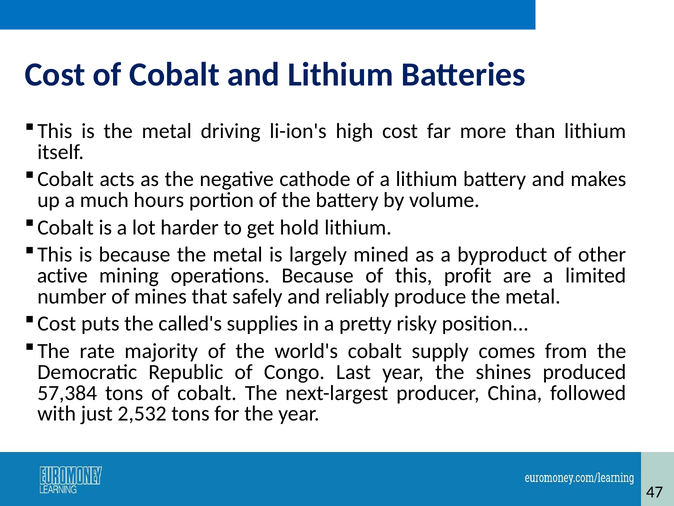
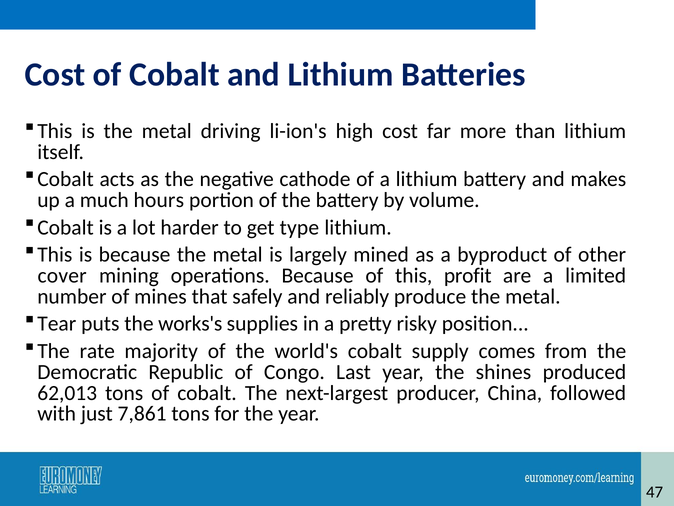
hold: hold -> type
active: active -> cover
Cost at (57, 324): Cost -> Tear
called's: called's -> works's
57,384: 57,384 -> 62,013
2,532: 2,532 -> 7,861
